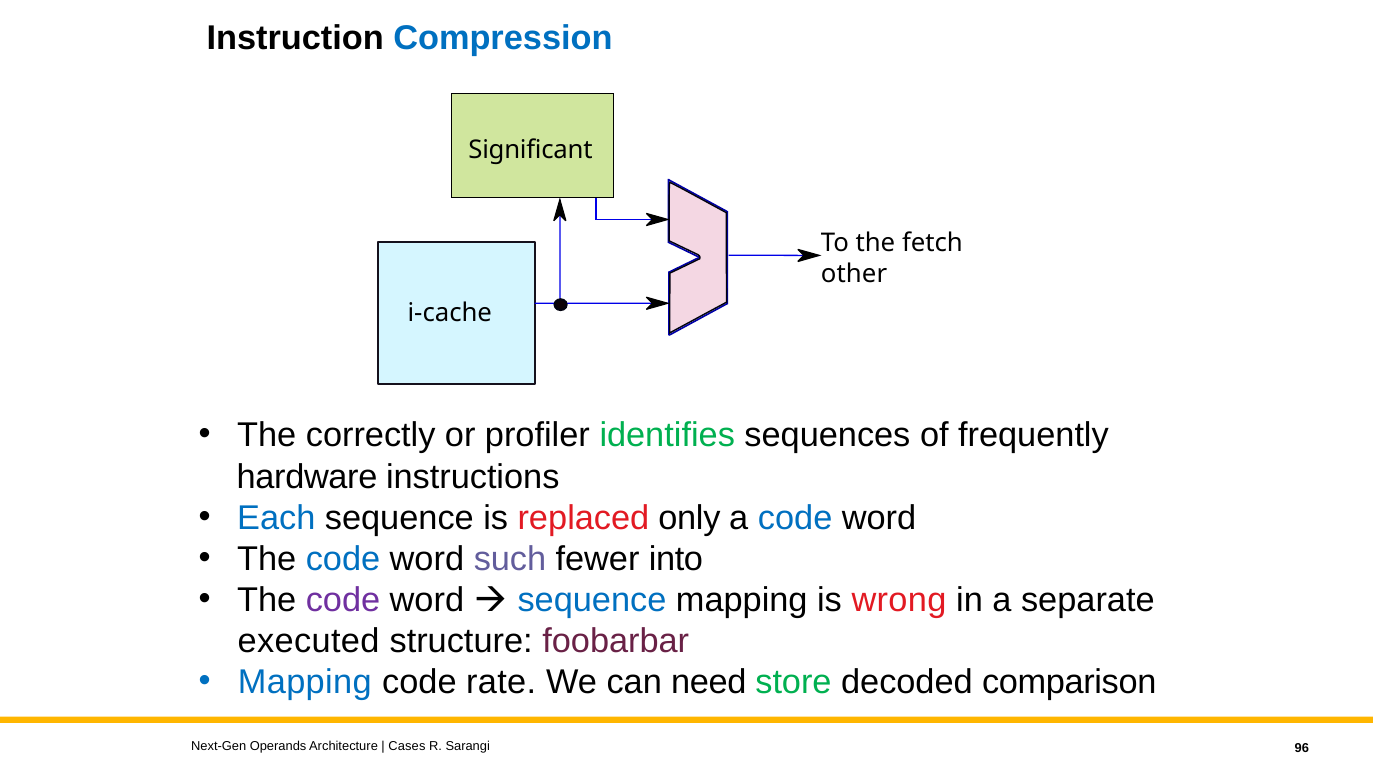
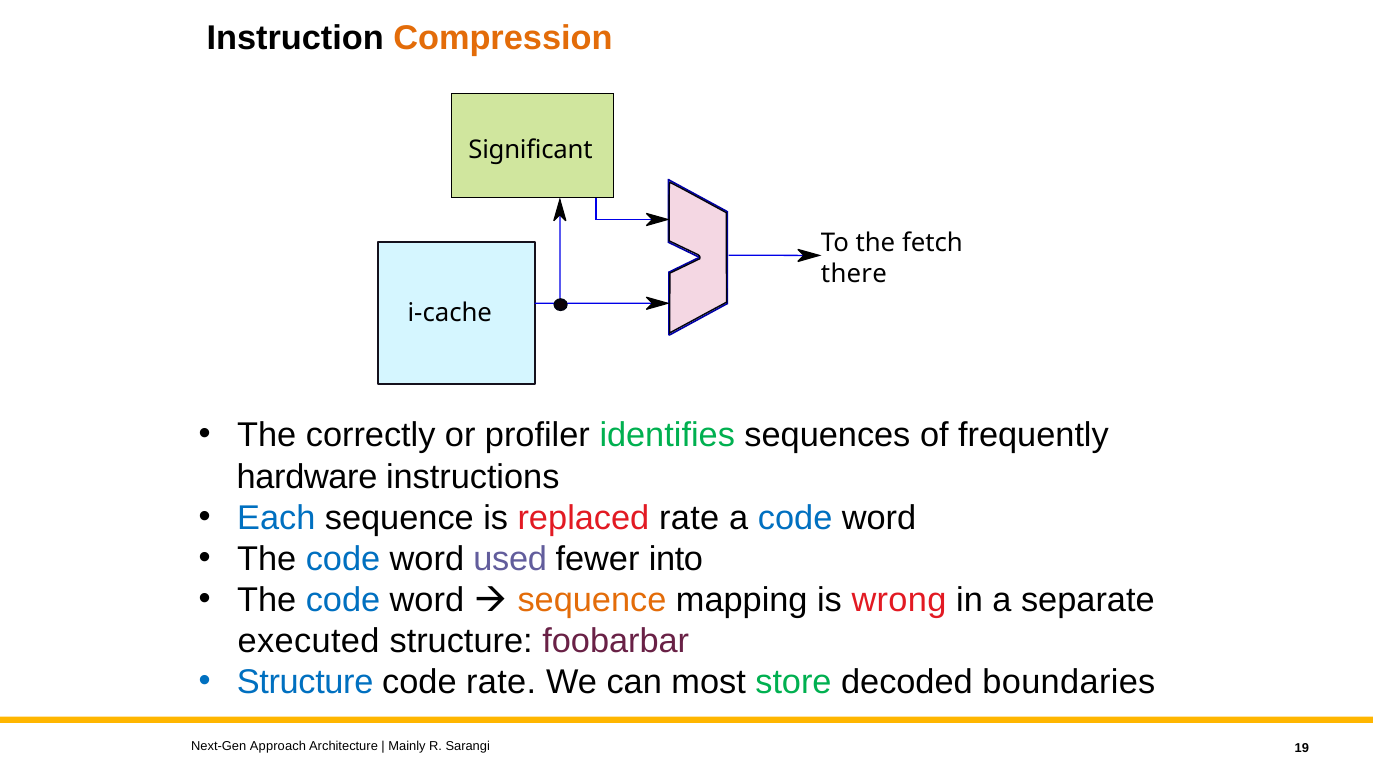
Compression colour: blue -> orange
other: other -> there
replaced only: only -> rate
such: such -> used
code at (343, 600) colour: purple -> blue
sequence at (592, 600) colour: blue -> orange
Mapping at (305, 683): Mapping -> Structure
need: need -> most
comparison: comparison -> boundaries
Operands: Operands -> Approach
Cases: Cases -> Mainly
96: 96 -> 19
